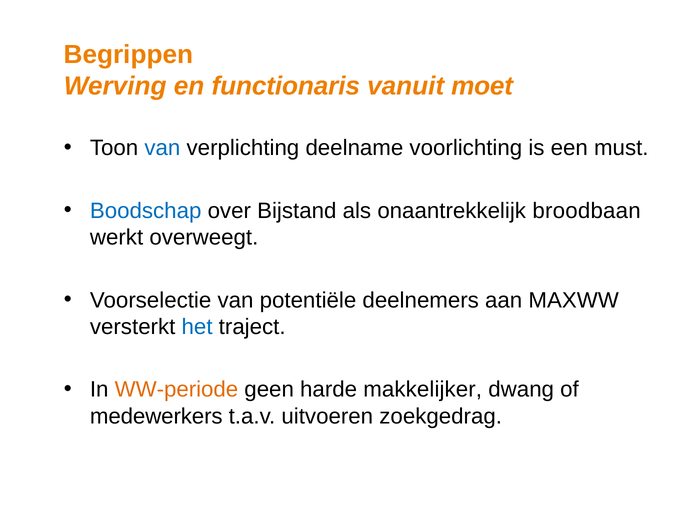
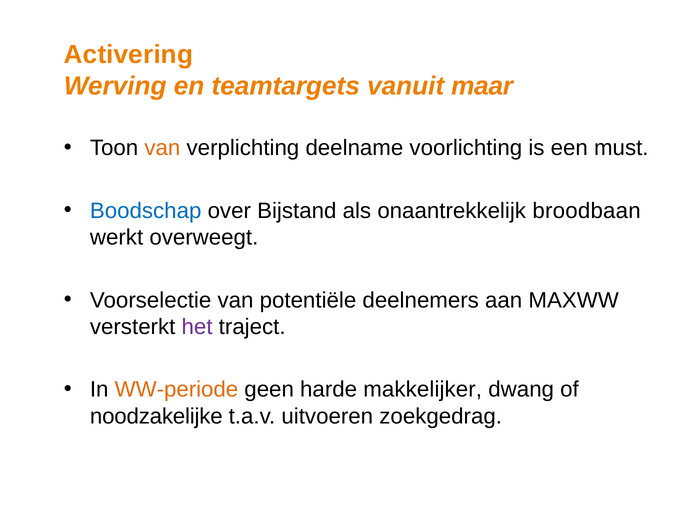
Begrippen: Begrippen -> Activering
functionaris: functionaris -> teamtargets
moet: moet -> maar
van at (162, 148) colour: blue -> orange
het colour: blue -> purple
medewerkers: medewerkers -> noodzakelijke
